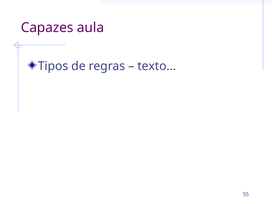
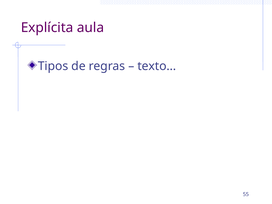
Capazes: Capazes -> Explícita
